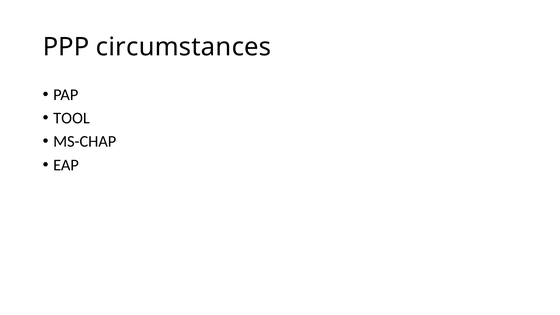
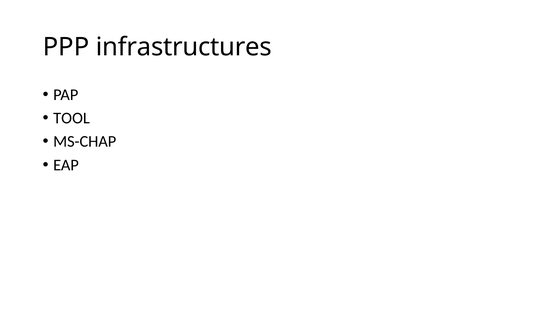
circumstances: circumstances -> infrastructures
